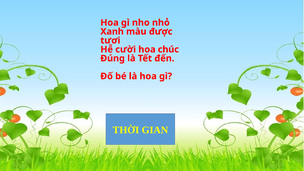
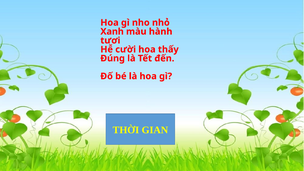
được: được -> hành
chúc: chúc -> thấy
